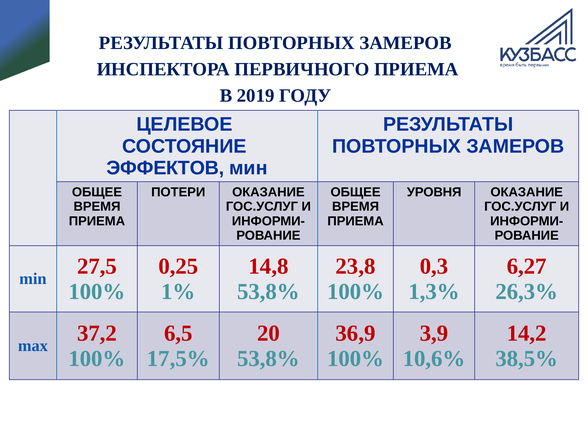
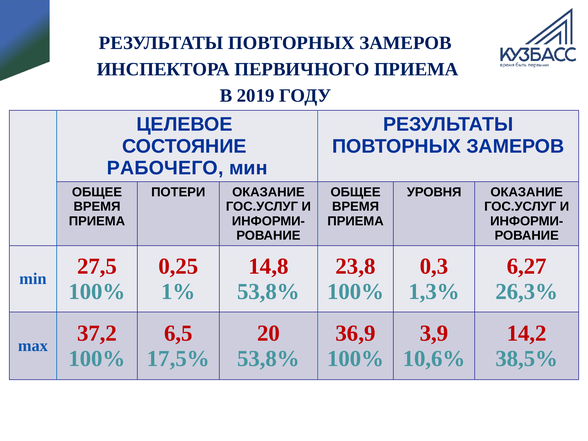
ЭФФЕКТОВ: ЭФФЕКТОВ -> РАБОЧЕГО
